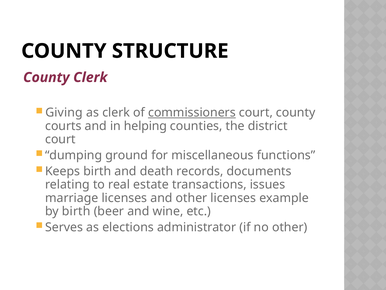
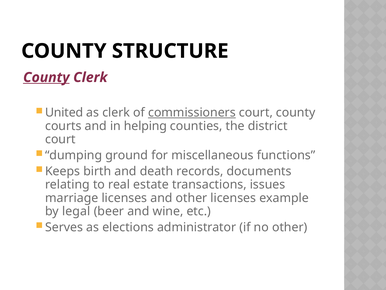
County at (46, 77) underline: none -> present
Giving: Giving -> United
by birth: birth -> legal
